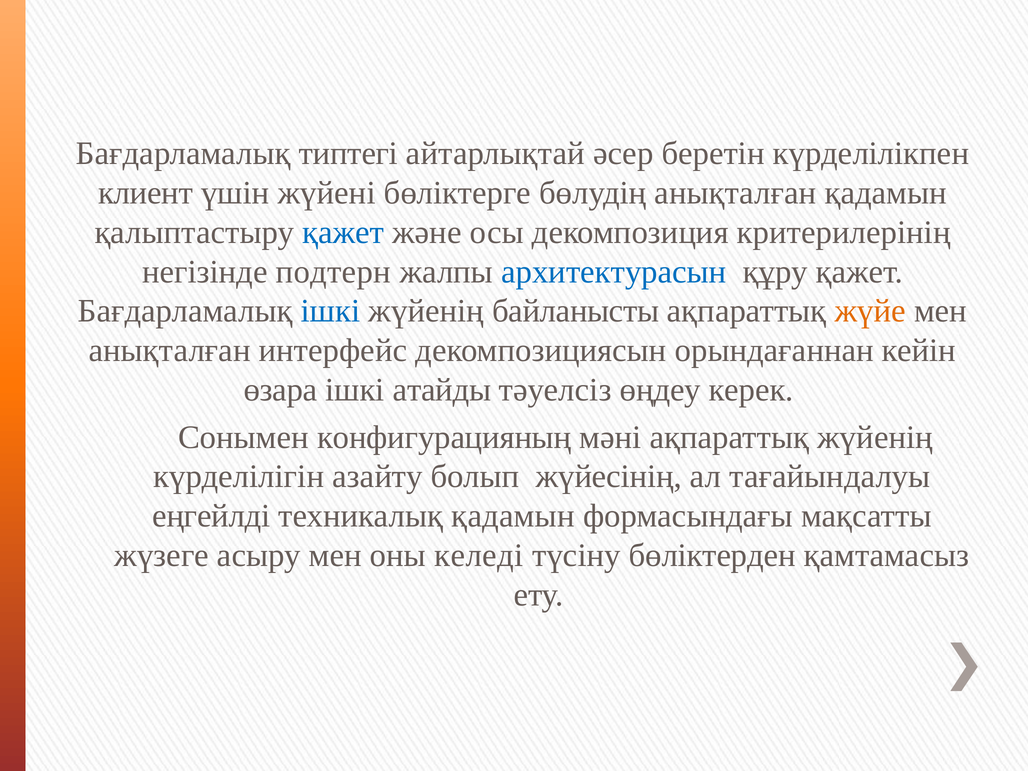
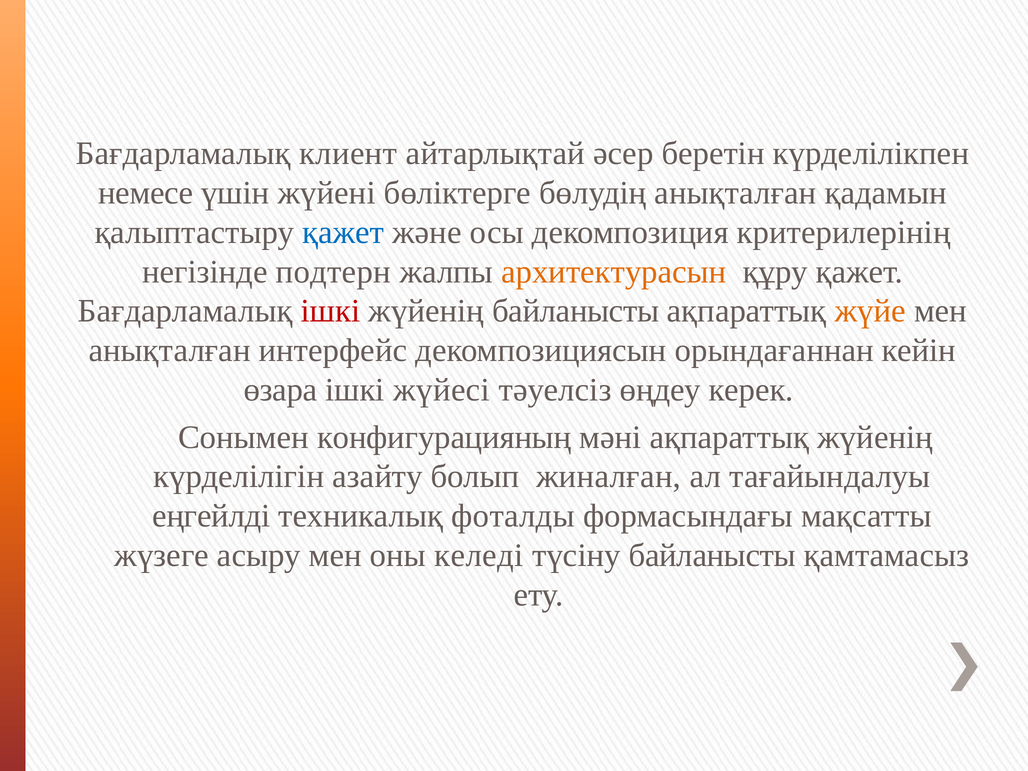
типтегі: типтегі -> клиент
клиент: клиент -> немесе
архитектурасын colour: blue -> orange
ішкі at (331, 311) colour: blue -> red
атайды: атайды -> жүйесі
жүйесінің: жүйесінің -> жиналған
техникалық қадамын: қадамын -> фоталды
түсіну бөліктерден: бөліктерден -> байланысты
